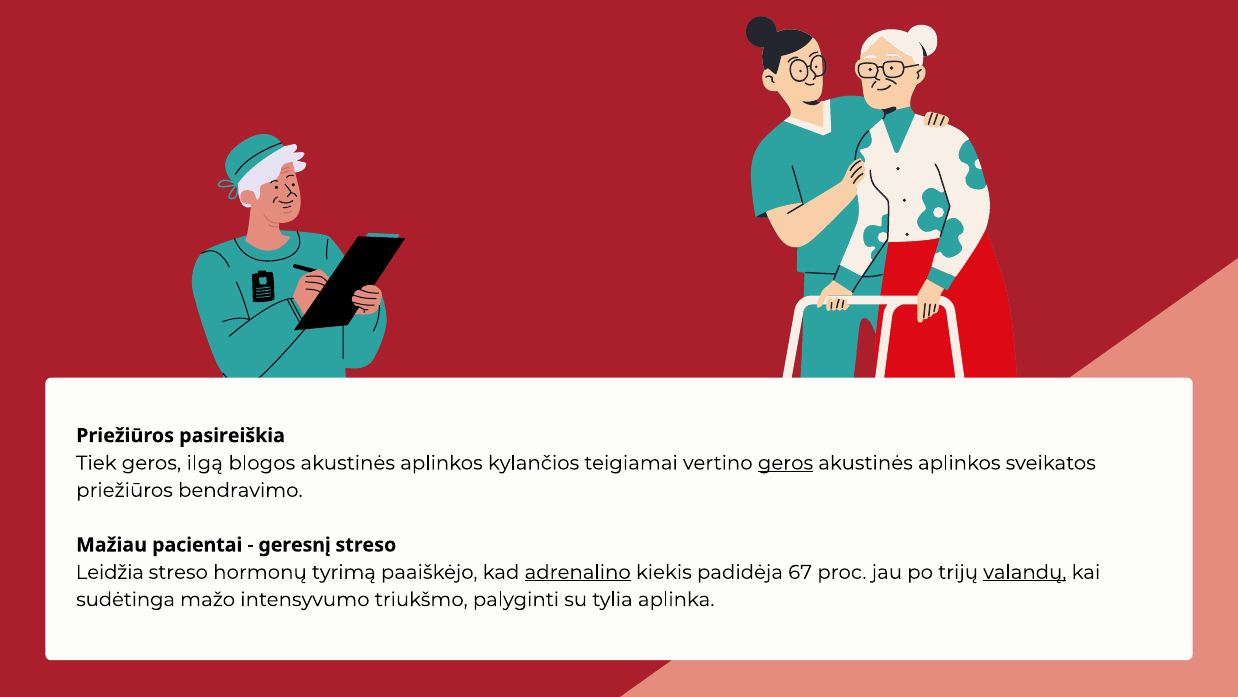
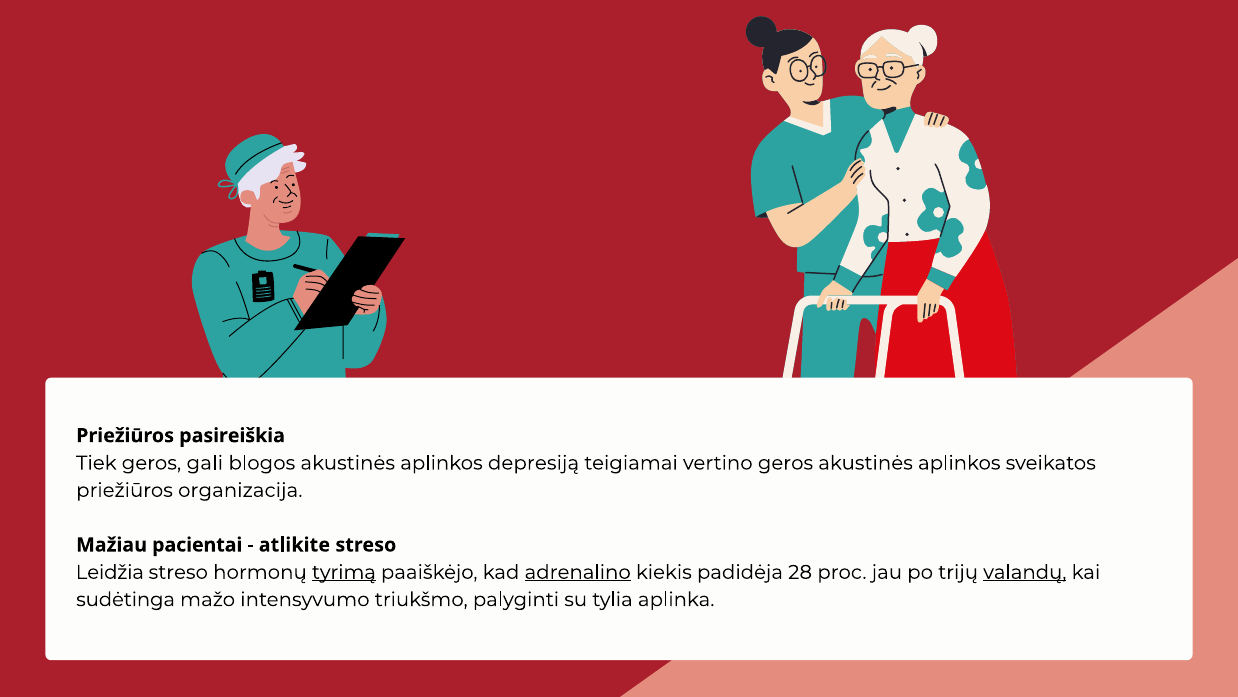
ilgą: ilgą -> gali
kylančios: kylančios -> depresiją
geros at (785, 463) underline: present -> none
bendravimo: bendravimo -> organizacija
geresnį: geresnį -> atlikite
tyrimą underline: none -> present
67: 67 -> 28
